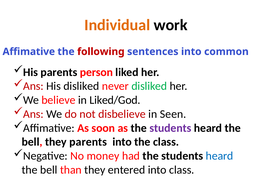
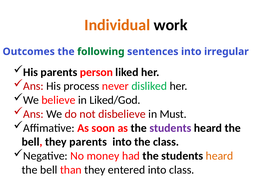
Affimative at (29, 52): Affimative -> Outcomes
following colour: red -> green
common: common -> irregular
His disliked: disliked -> process
Seen: Seen -> Must
heard at (220, 156) colour: blue -> orange
